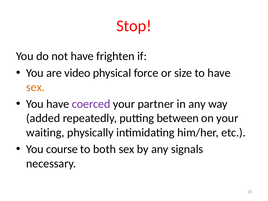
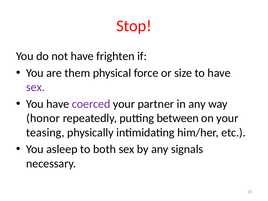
video: video -> them
sex at (35, 87) colour: orange -> purple
added: added -> honor
waiting: waiting -> teasing
course: course -> asleep
